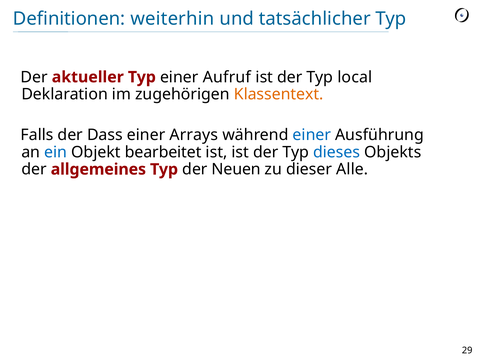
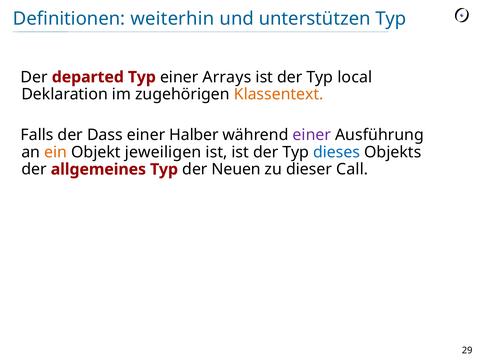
tatsächlicher: tatsächlicher -> unterstützen
aktueller: aktueller -> departed
Aufruf: Aufruf -> Arrays
Arrays: Arrays -> Halber
einer at (312, 135) colour: blue -> purple
ein colour: blue -> orange
bearbeitet: bearbeitet -> jeweiligen
Alle: Alle -> Call
